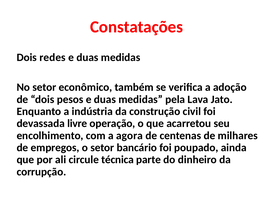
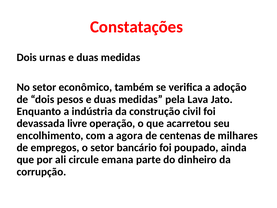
redes: redes -> urnas
técnica: técnica -> emana
